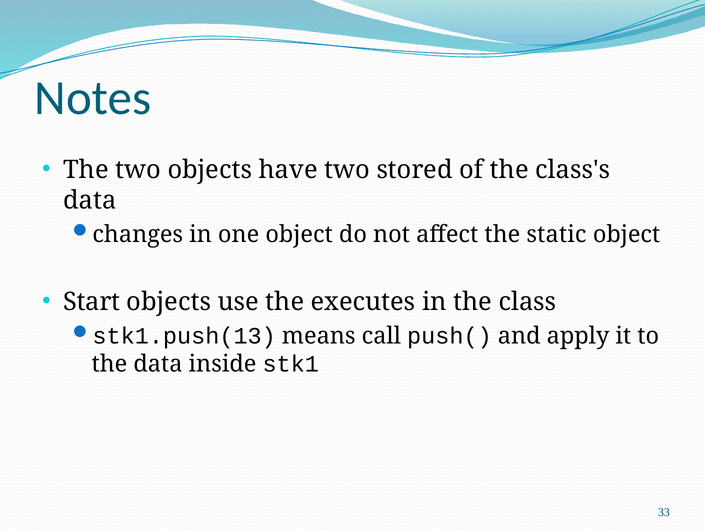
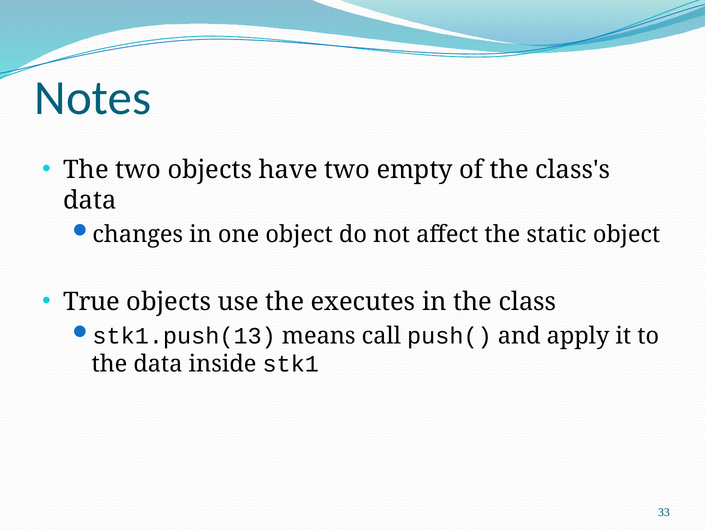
stored: stored -> empty
Start: Start -> True
